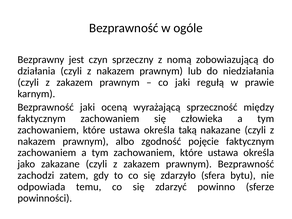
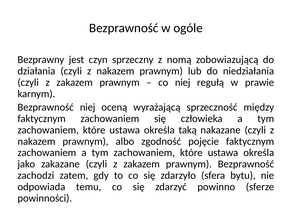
co jaki: jaki -> niej
Bezprawność jaki: jaki -> niej
